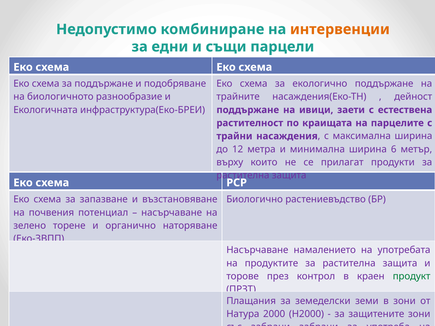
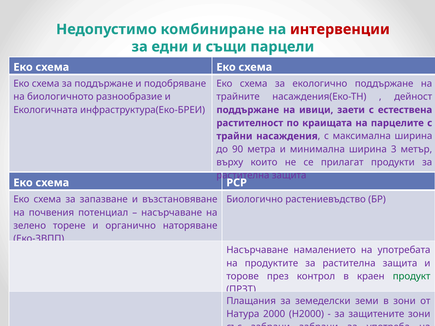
интервенции colour: orange -> red
12: 12 -> 90
6: 6 -> 3
